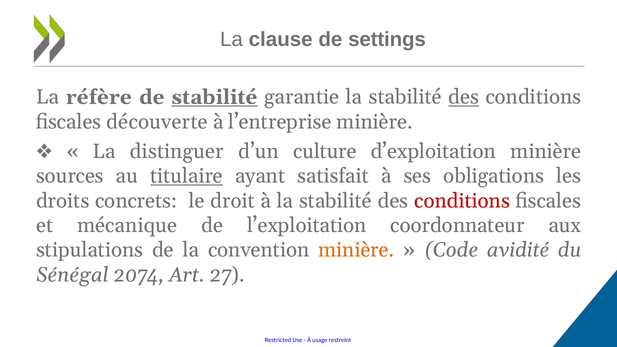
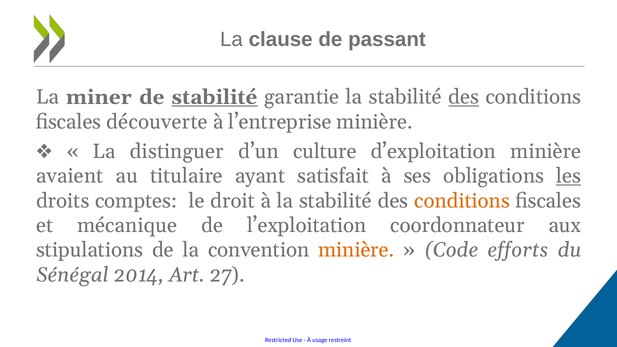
settings: settings -> passant
réfère: réfère -> miner
sources: sources -> avaient
titulaire underline: present -> none
les underline: none -> present
concrets: concrets -> comptes
conditions at (462, 201) colour: red -> orange
avidité: avidité -> efforts
2074: 2074 -> 2014
